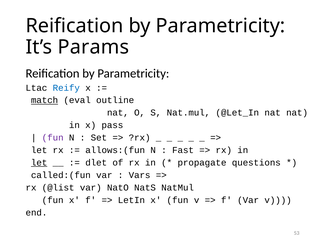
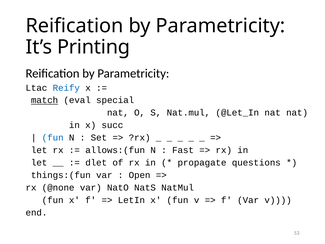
Params: Params -> Printing
outline: outline -> special
pass: pass -> succ
fun at (53, 138) colour: purple -> blue
let at (39, 162) underline: present -> none
called:(fun: called:(fun -> things:(fun
Vars: Vars -> Open
@list: @list -> @none
